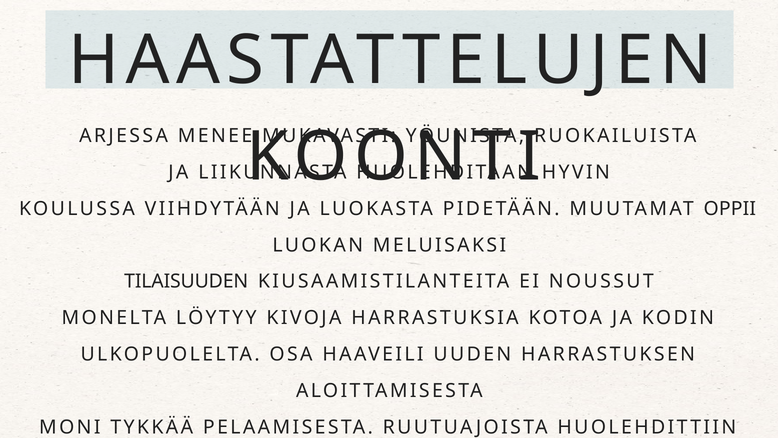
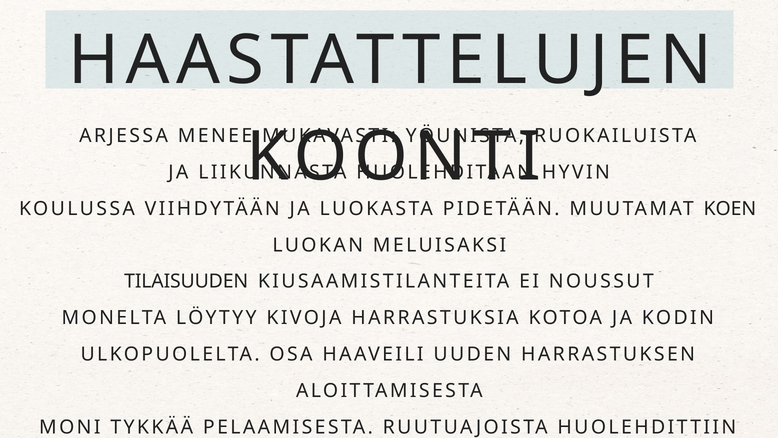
OPPII: OPPII -> KOEN
